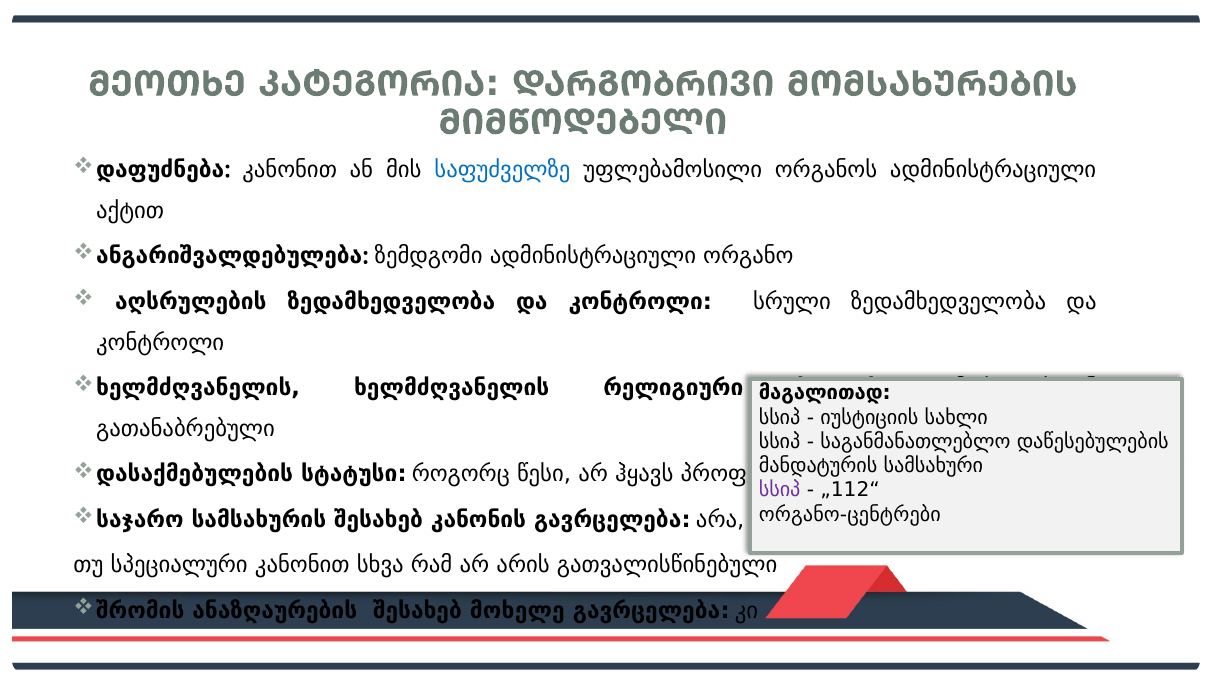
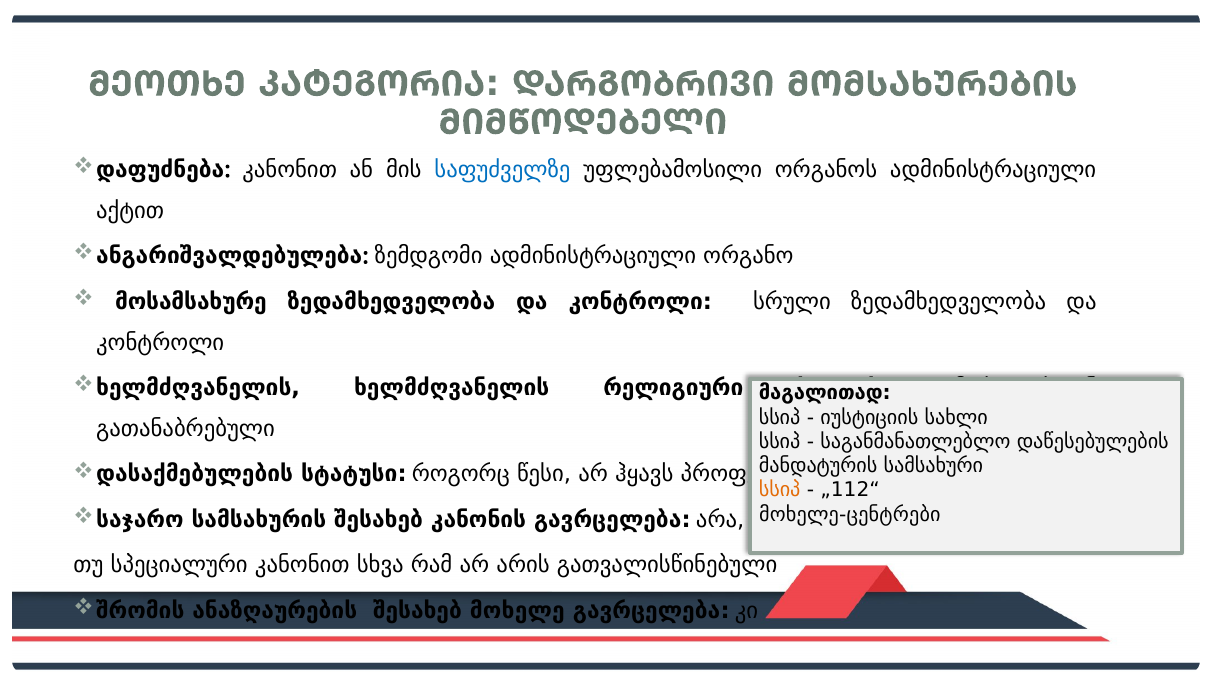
აღსრულების: აღსრულების -> მოსამსახურე
სსიპ at (780, 490) colour: purple -> orange
ორგანო-ცენტრები: ორგანო-ცენტრები -> მოხელე-ცენტრები
